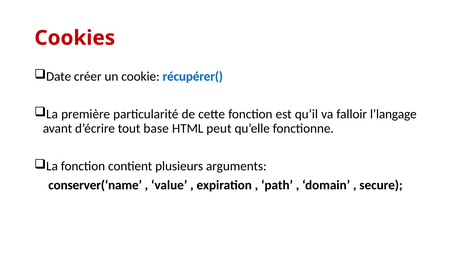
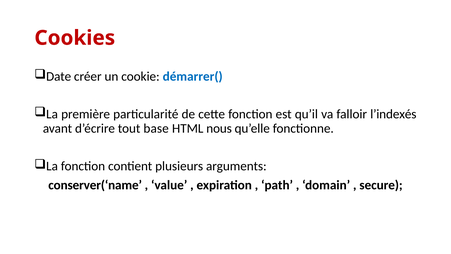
récupérer(: récupérer( -> démarrer(
l’langage: l’langage -> l’indexés
peut: peut -> nous
